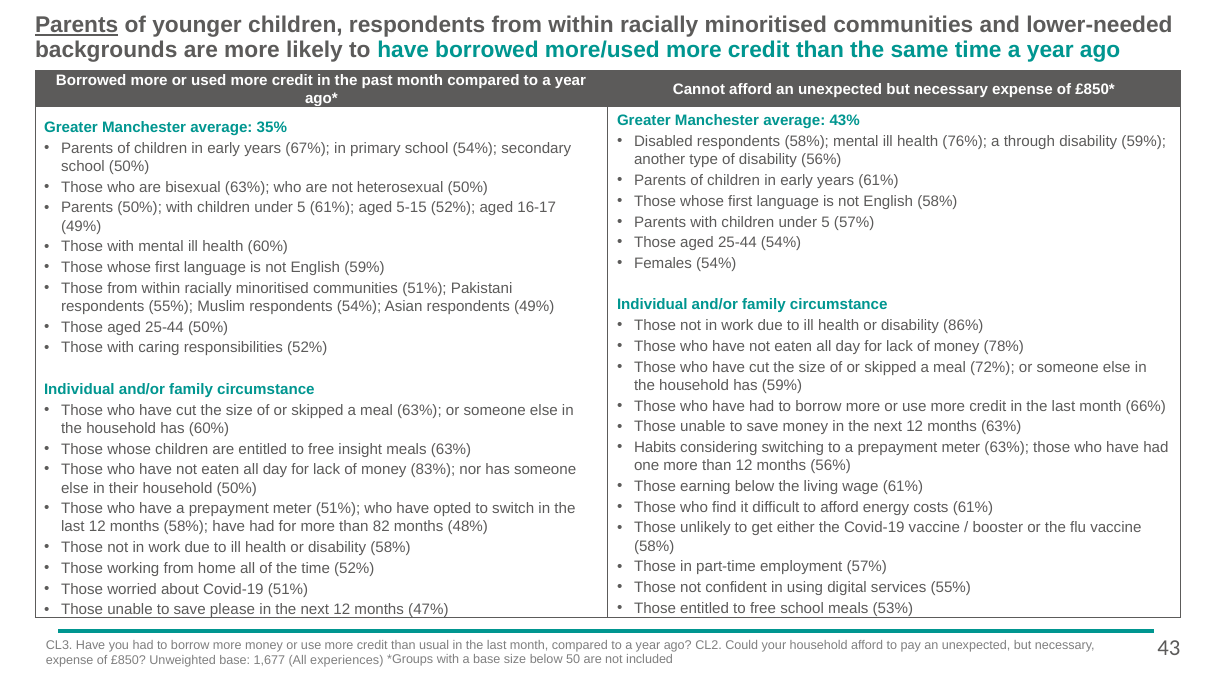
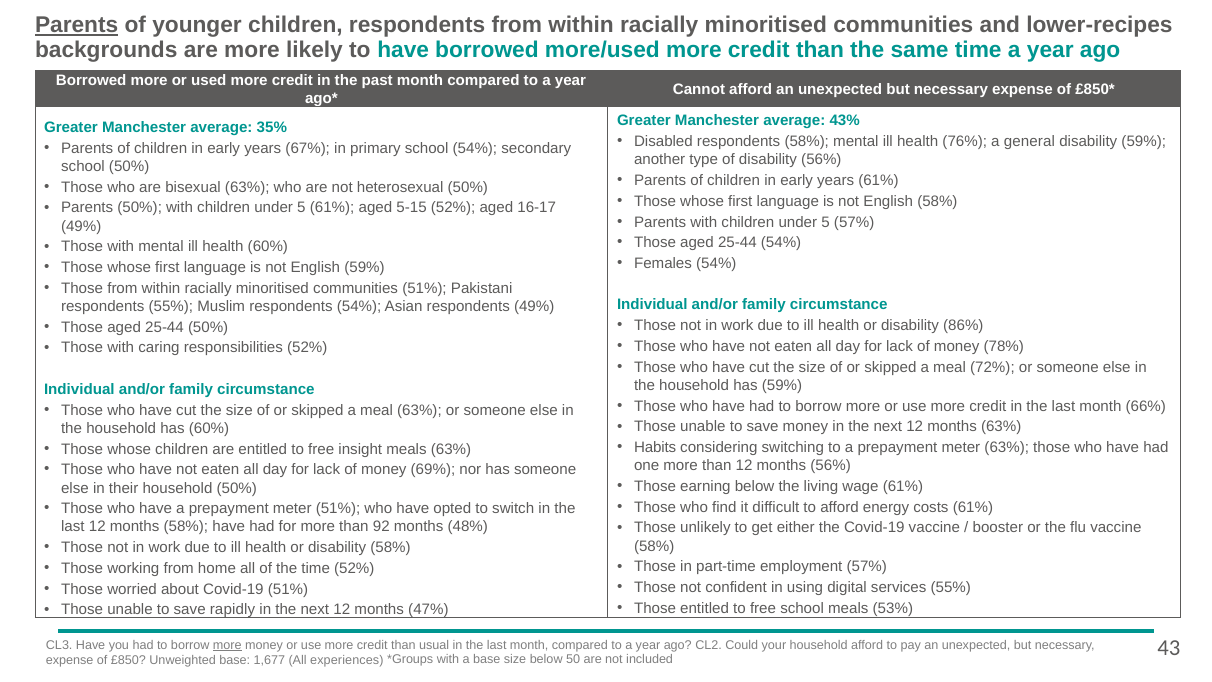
lower-needed: lower-needed -> lower-recipes
through: through -> general
83%: 83% -> 69%
82: 82 -> 92
please: please -> rapidly
more at (227, 645) underline: none -> present
